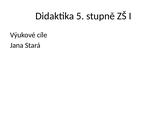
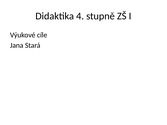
5: 5 -> 4
